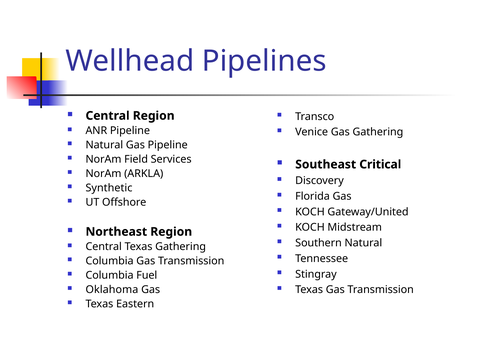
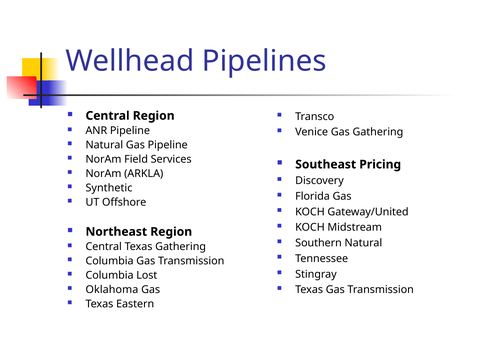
Critical: Critical -> Pricing
Fuel: Fuel -> Lost
